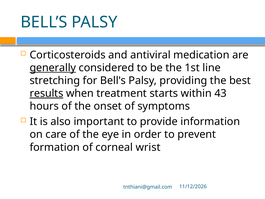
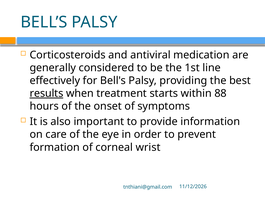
generally underline: present -> none
stretching: stretching -> effectively
43: 43 -> 88
